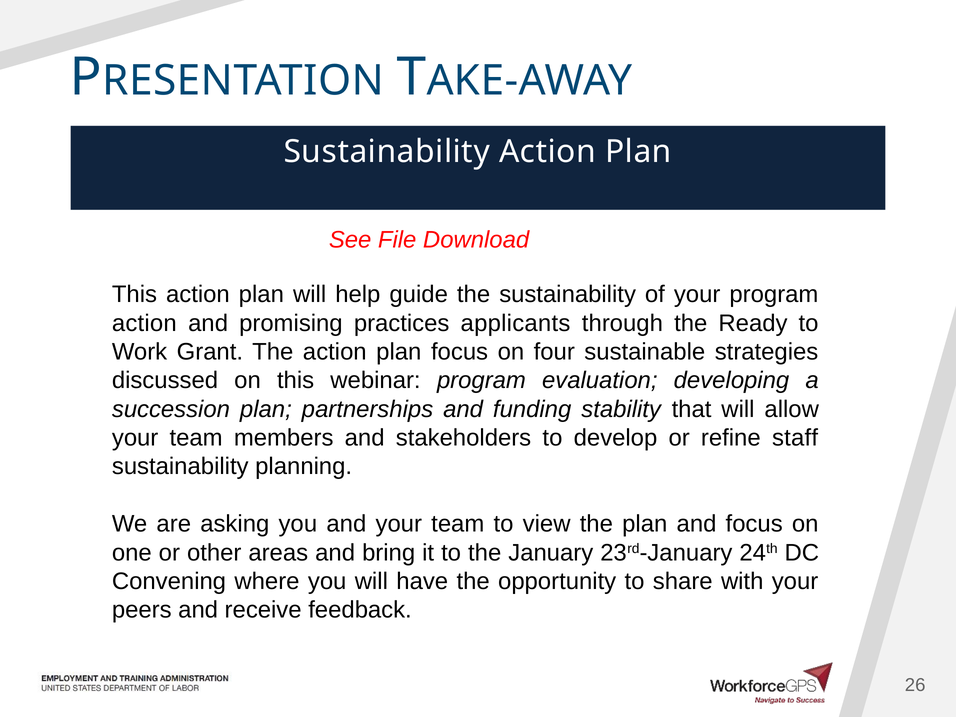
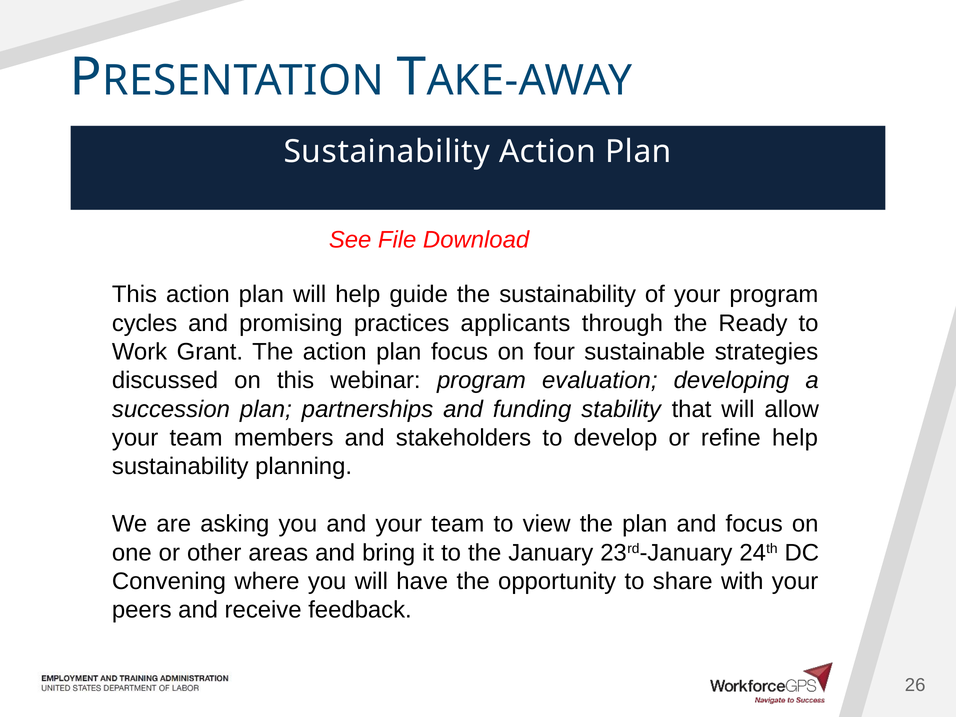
action at (144, 323): action -> cycles
refine staff: staff -> help
